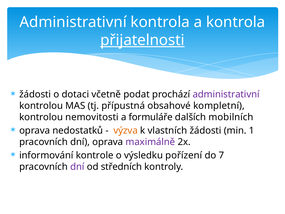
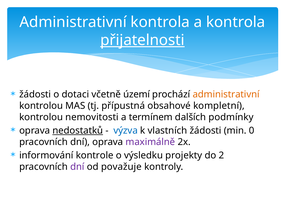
podat: podat -> území
administrativní at (226, 94) colour: purple -> orange
formuláře: formuláře -> termínem
mobilních: mobilních -> podmínky
nedostatků underline: none -> present
výzva colour: orange -> blue
1: 1 -> 0
pořízení: pořízení -> projekty
7: 7 -> 2
středních: středních -> považuje
